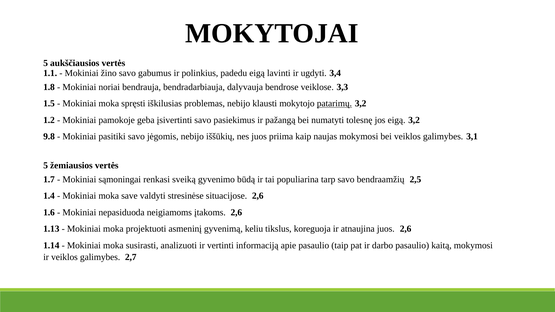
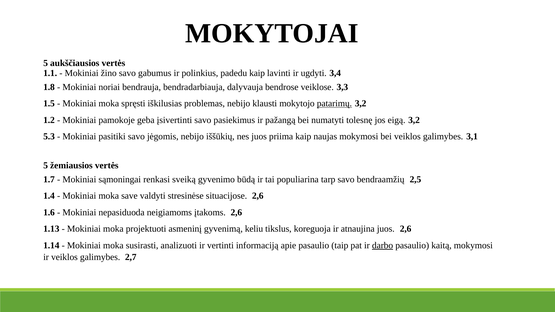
padedu eigą: eigą -> kaip
9.8: 9.8 -> 5.3
darbo underline: none -> present
